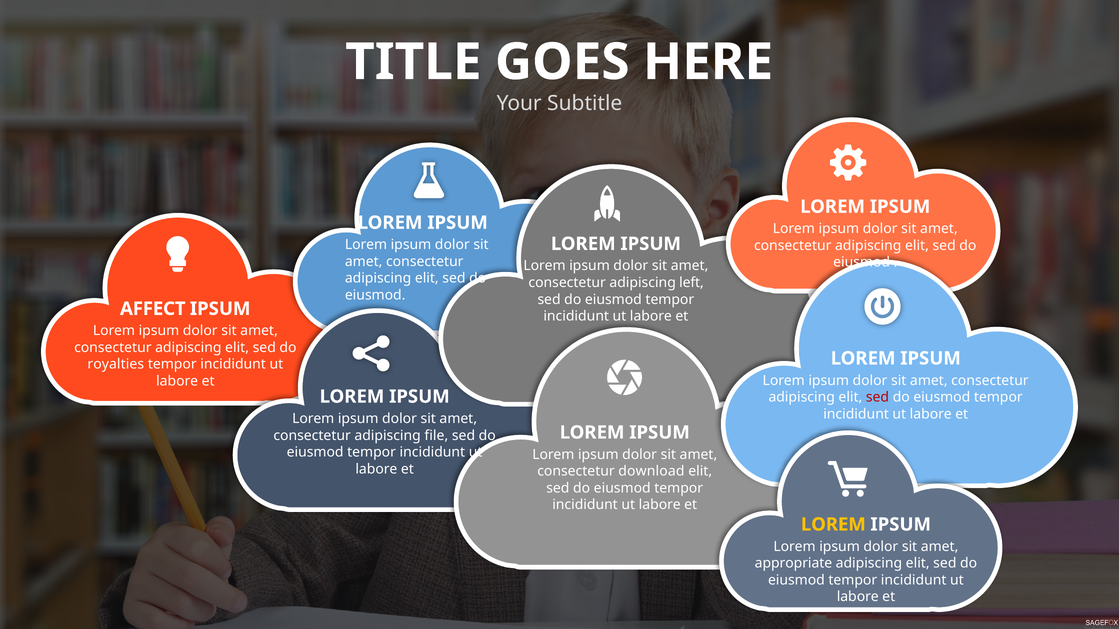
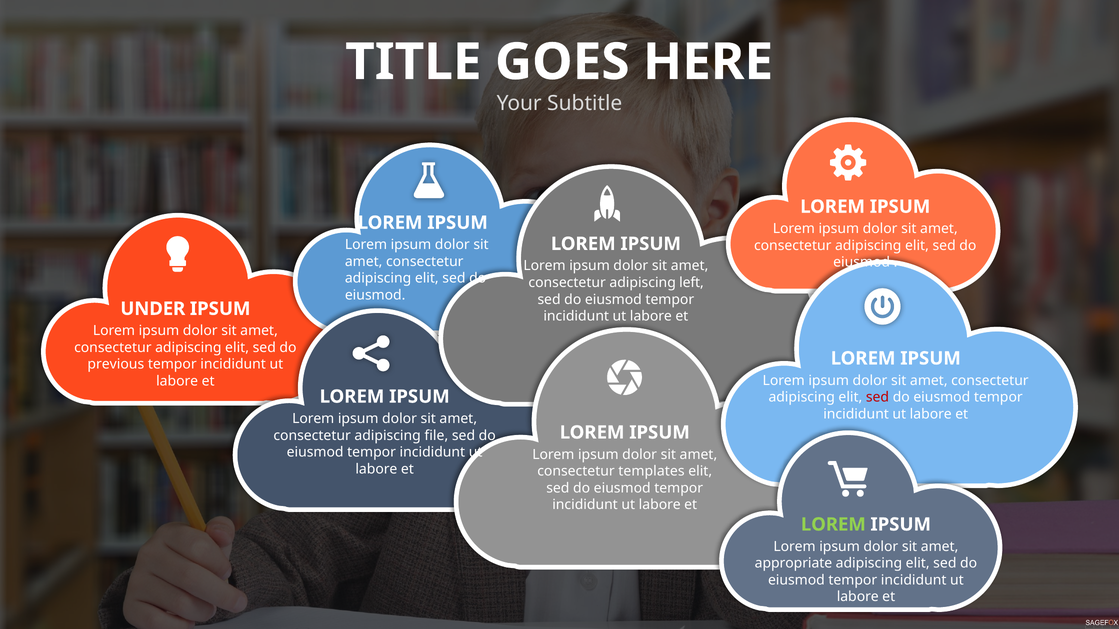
AFFECT: AFFECT -> UNDER
royalties: royalties -> previous
download: download -> templates
LOREM at (833, 525) colour: yellow -> light green
